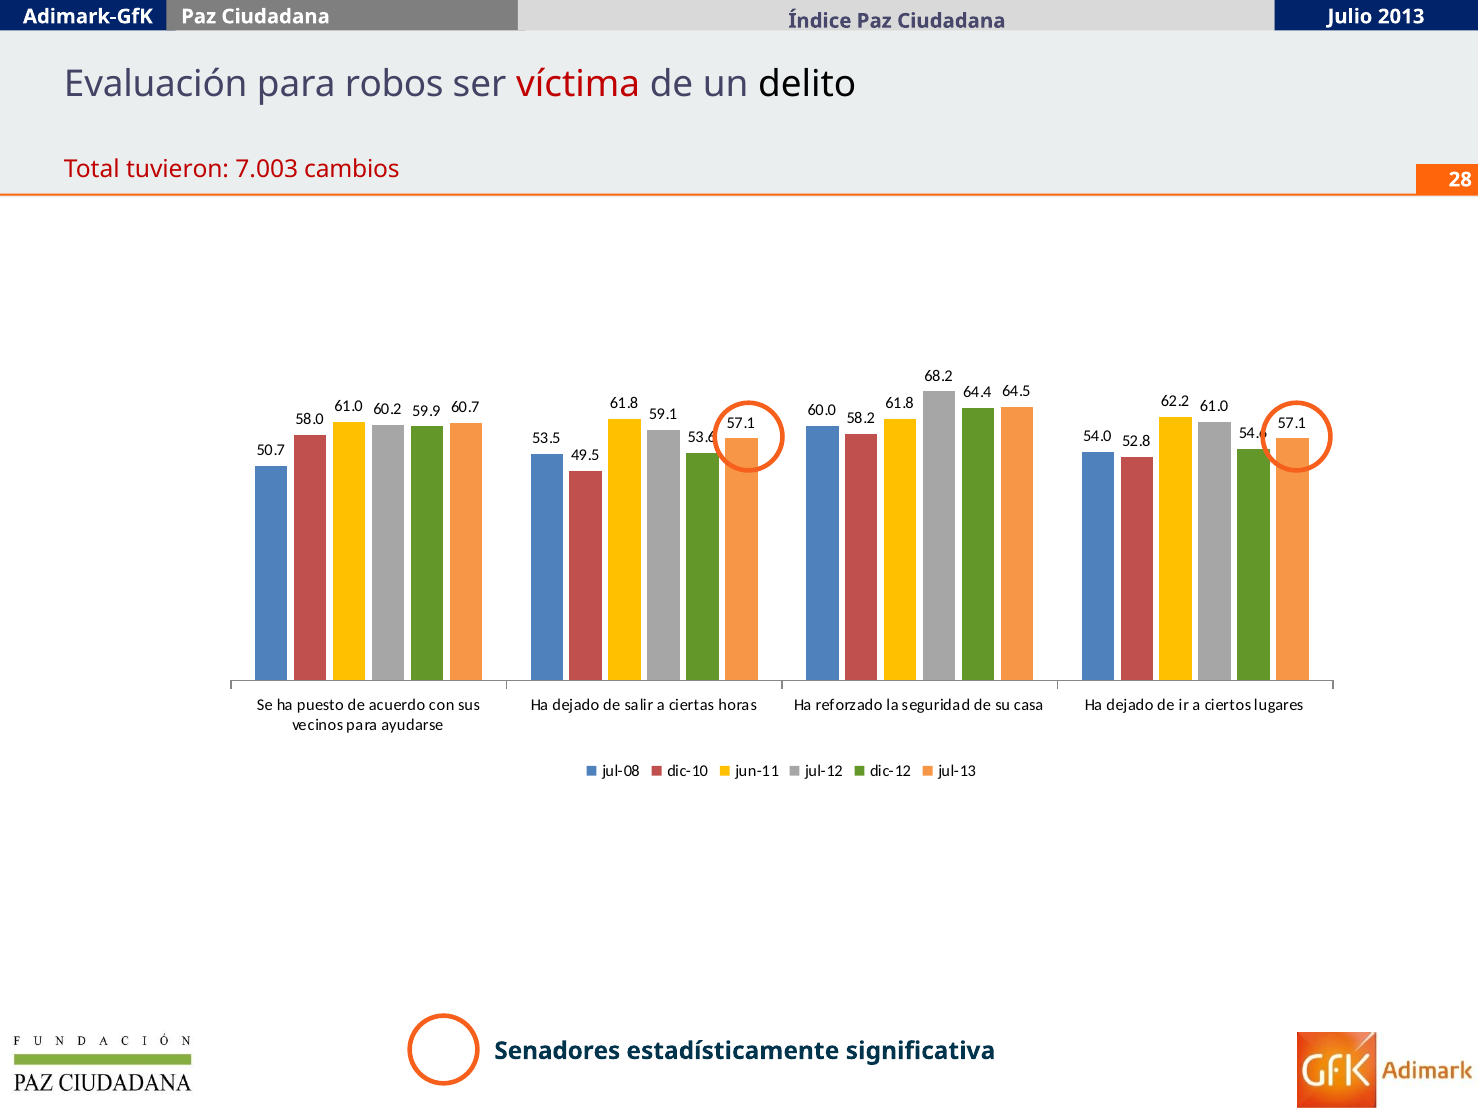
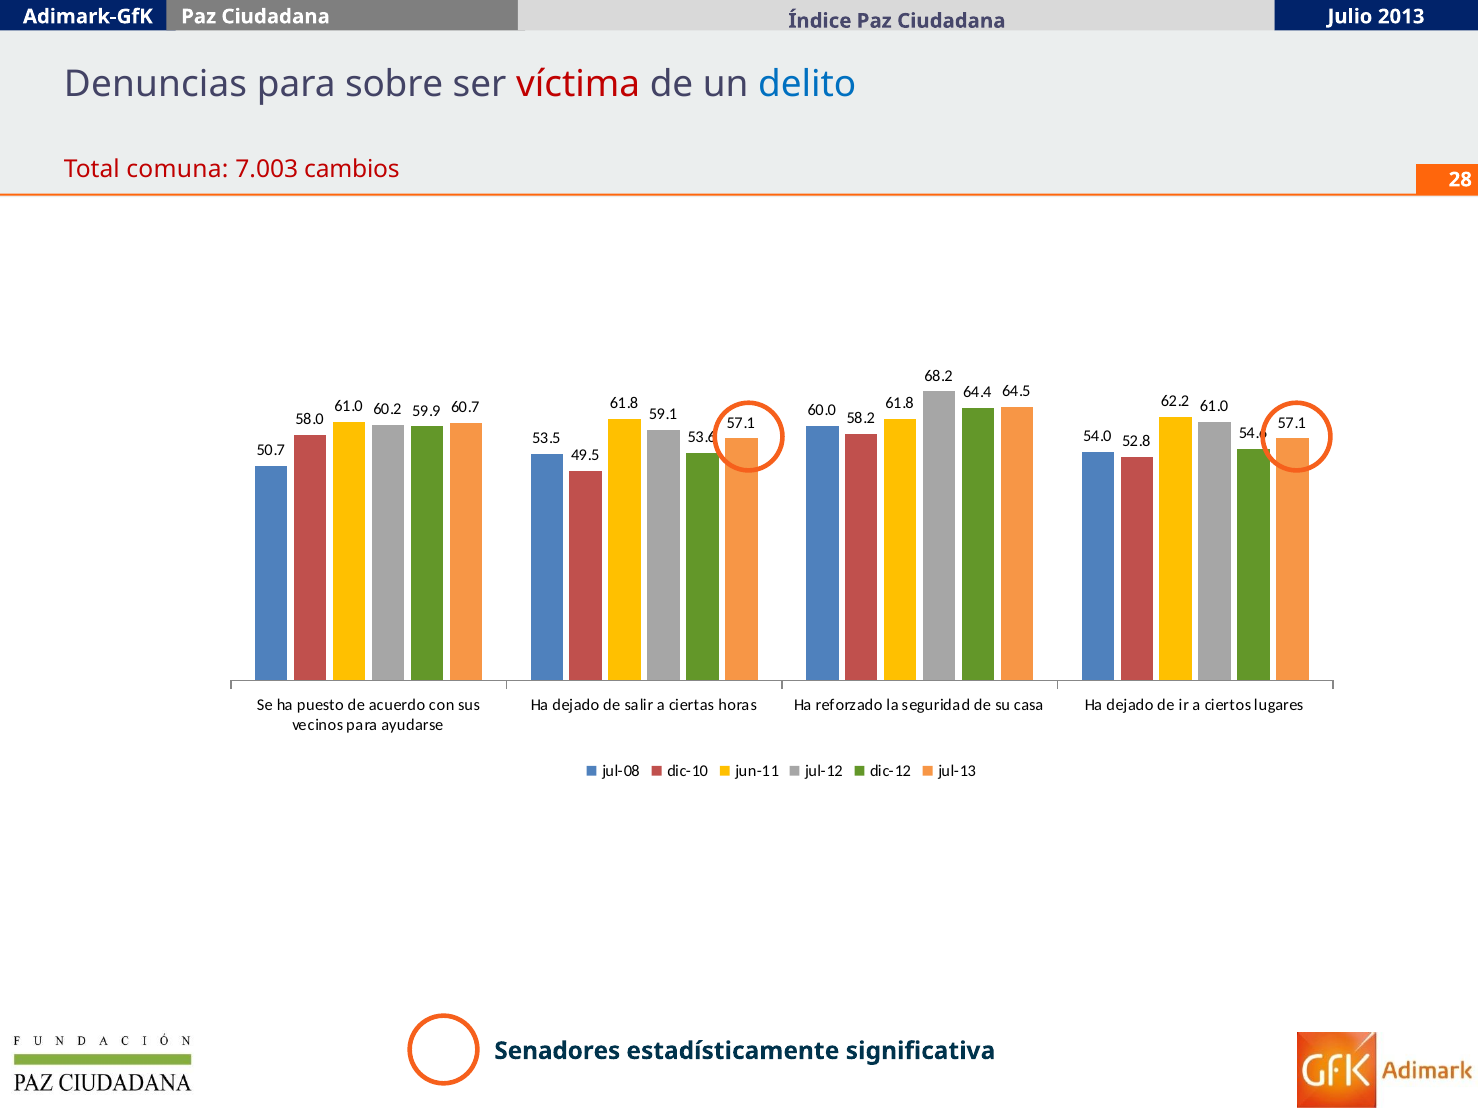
Evaluación: Evaluación -> Denuncias
robos: robos -> sobre
delito colour: black -> blue
tuvieron: tuvieron -> comuna
